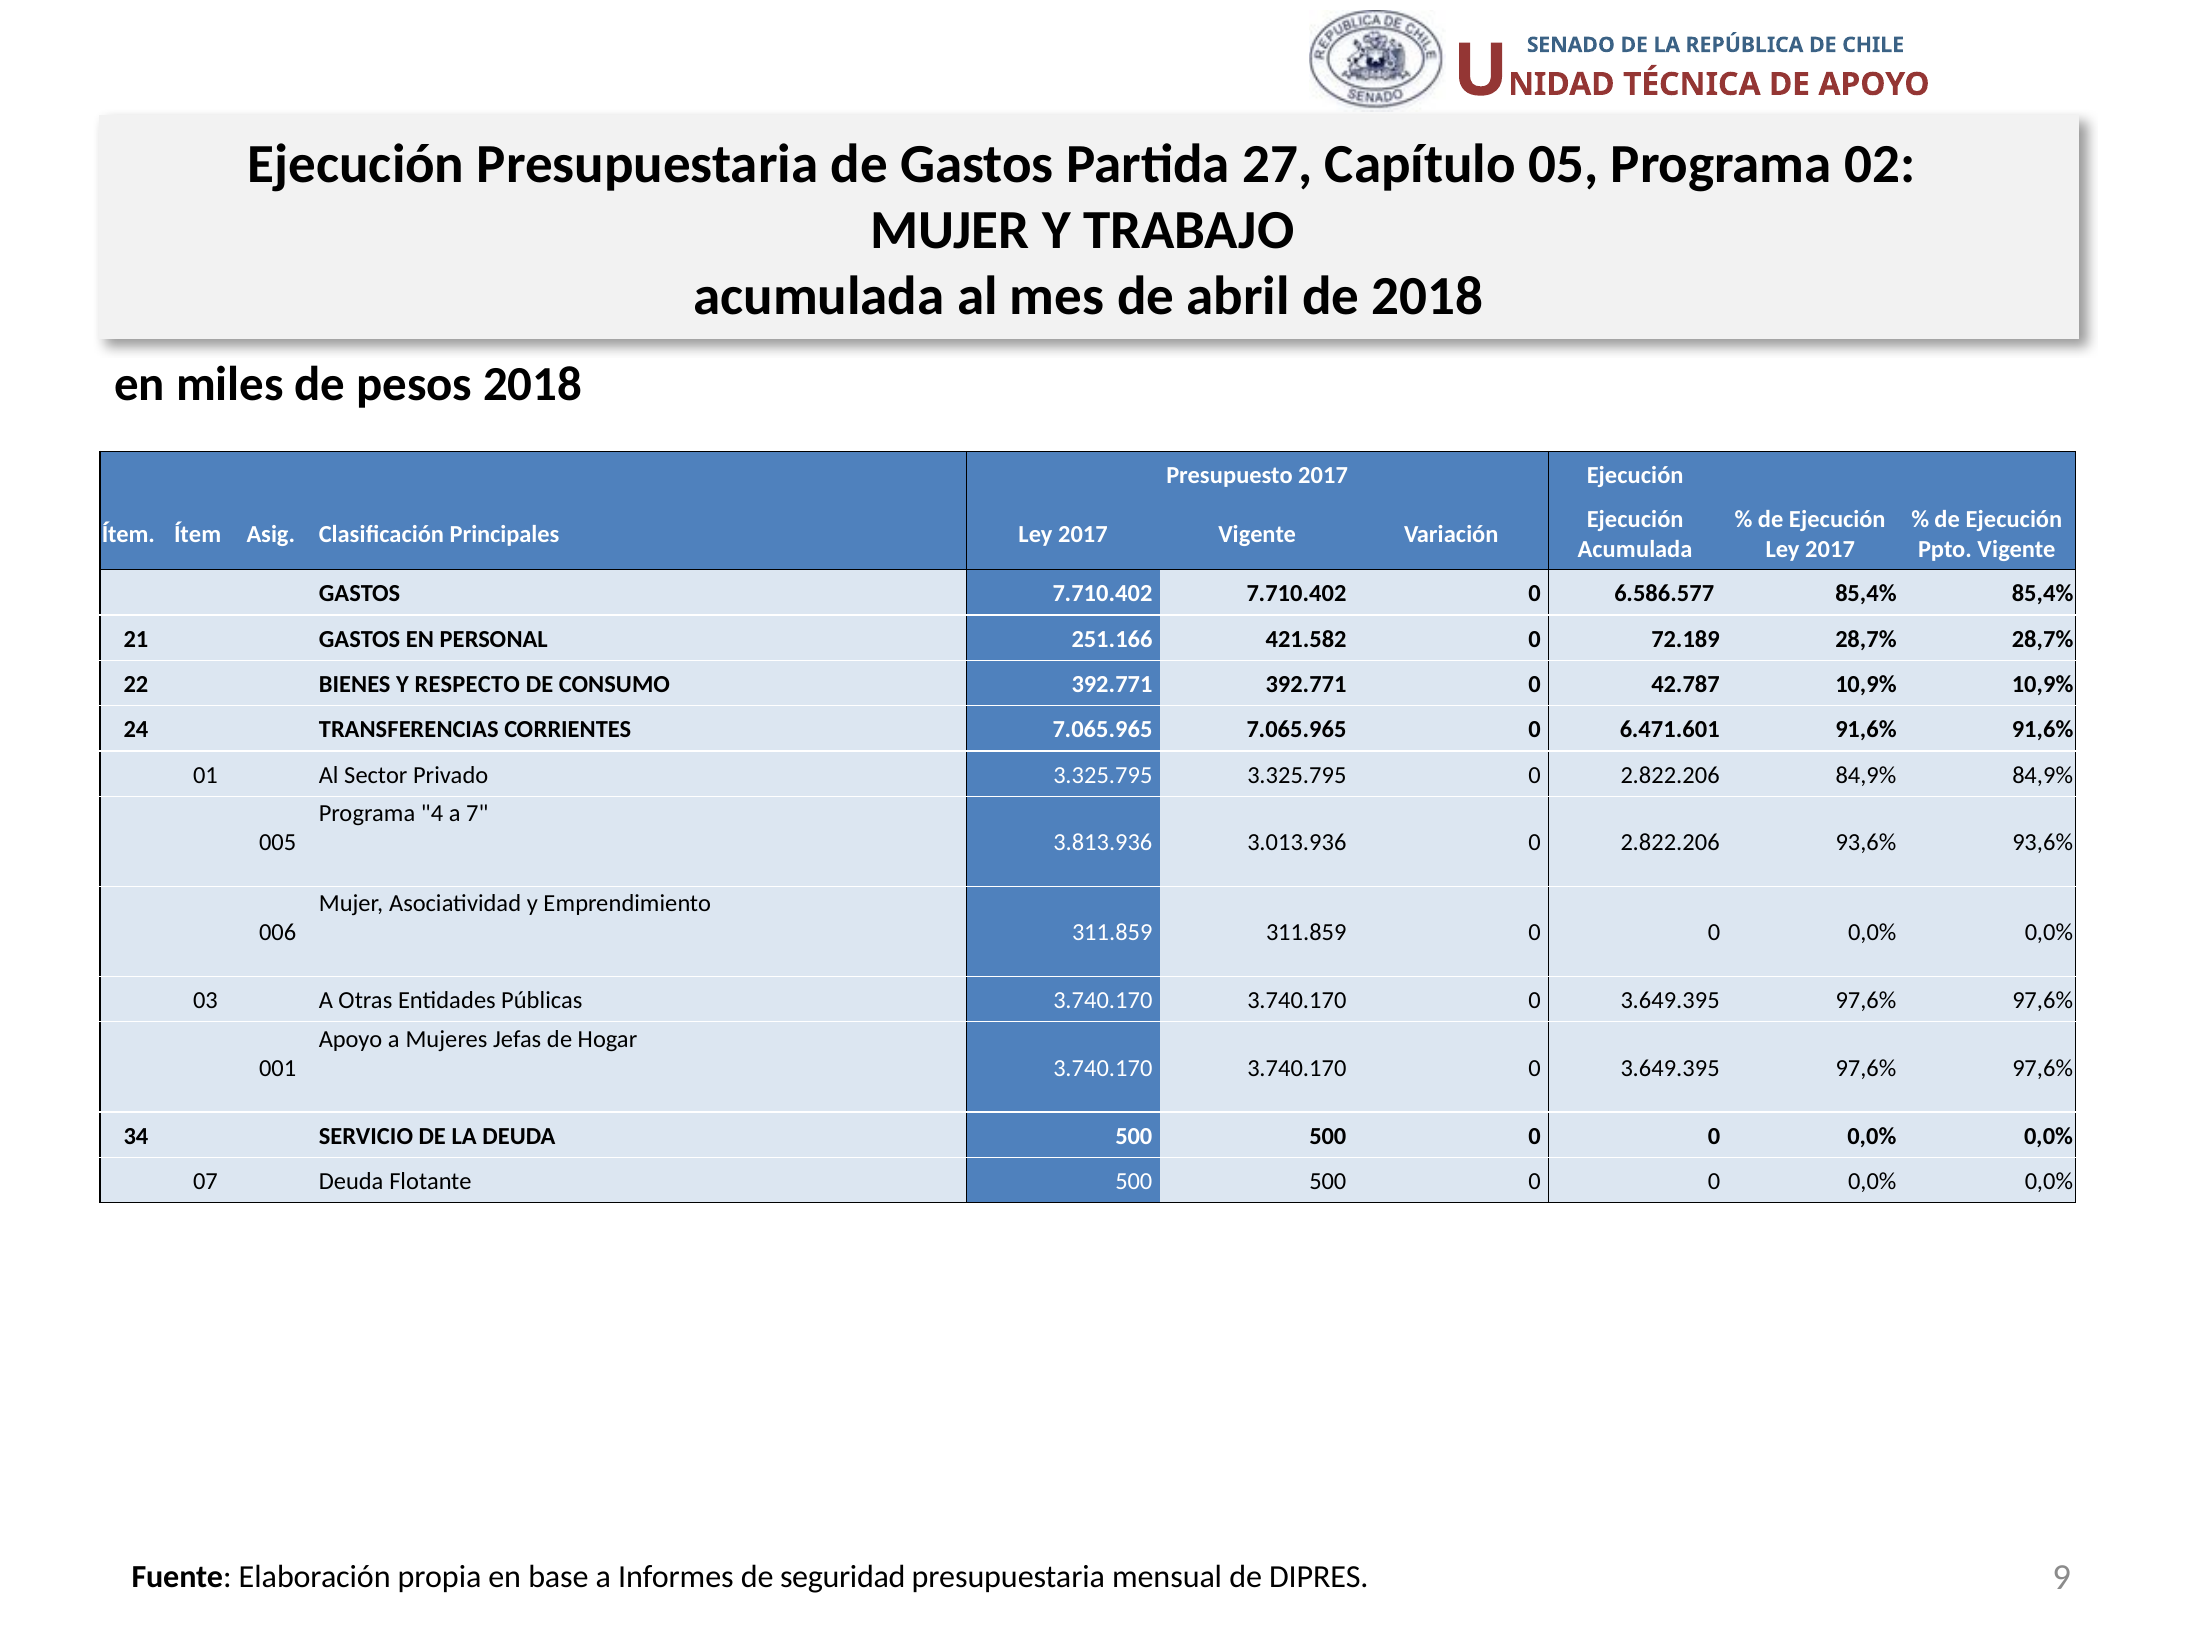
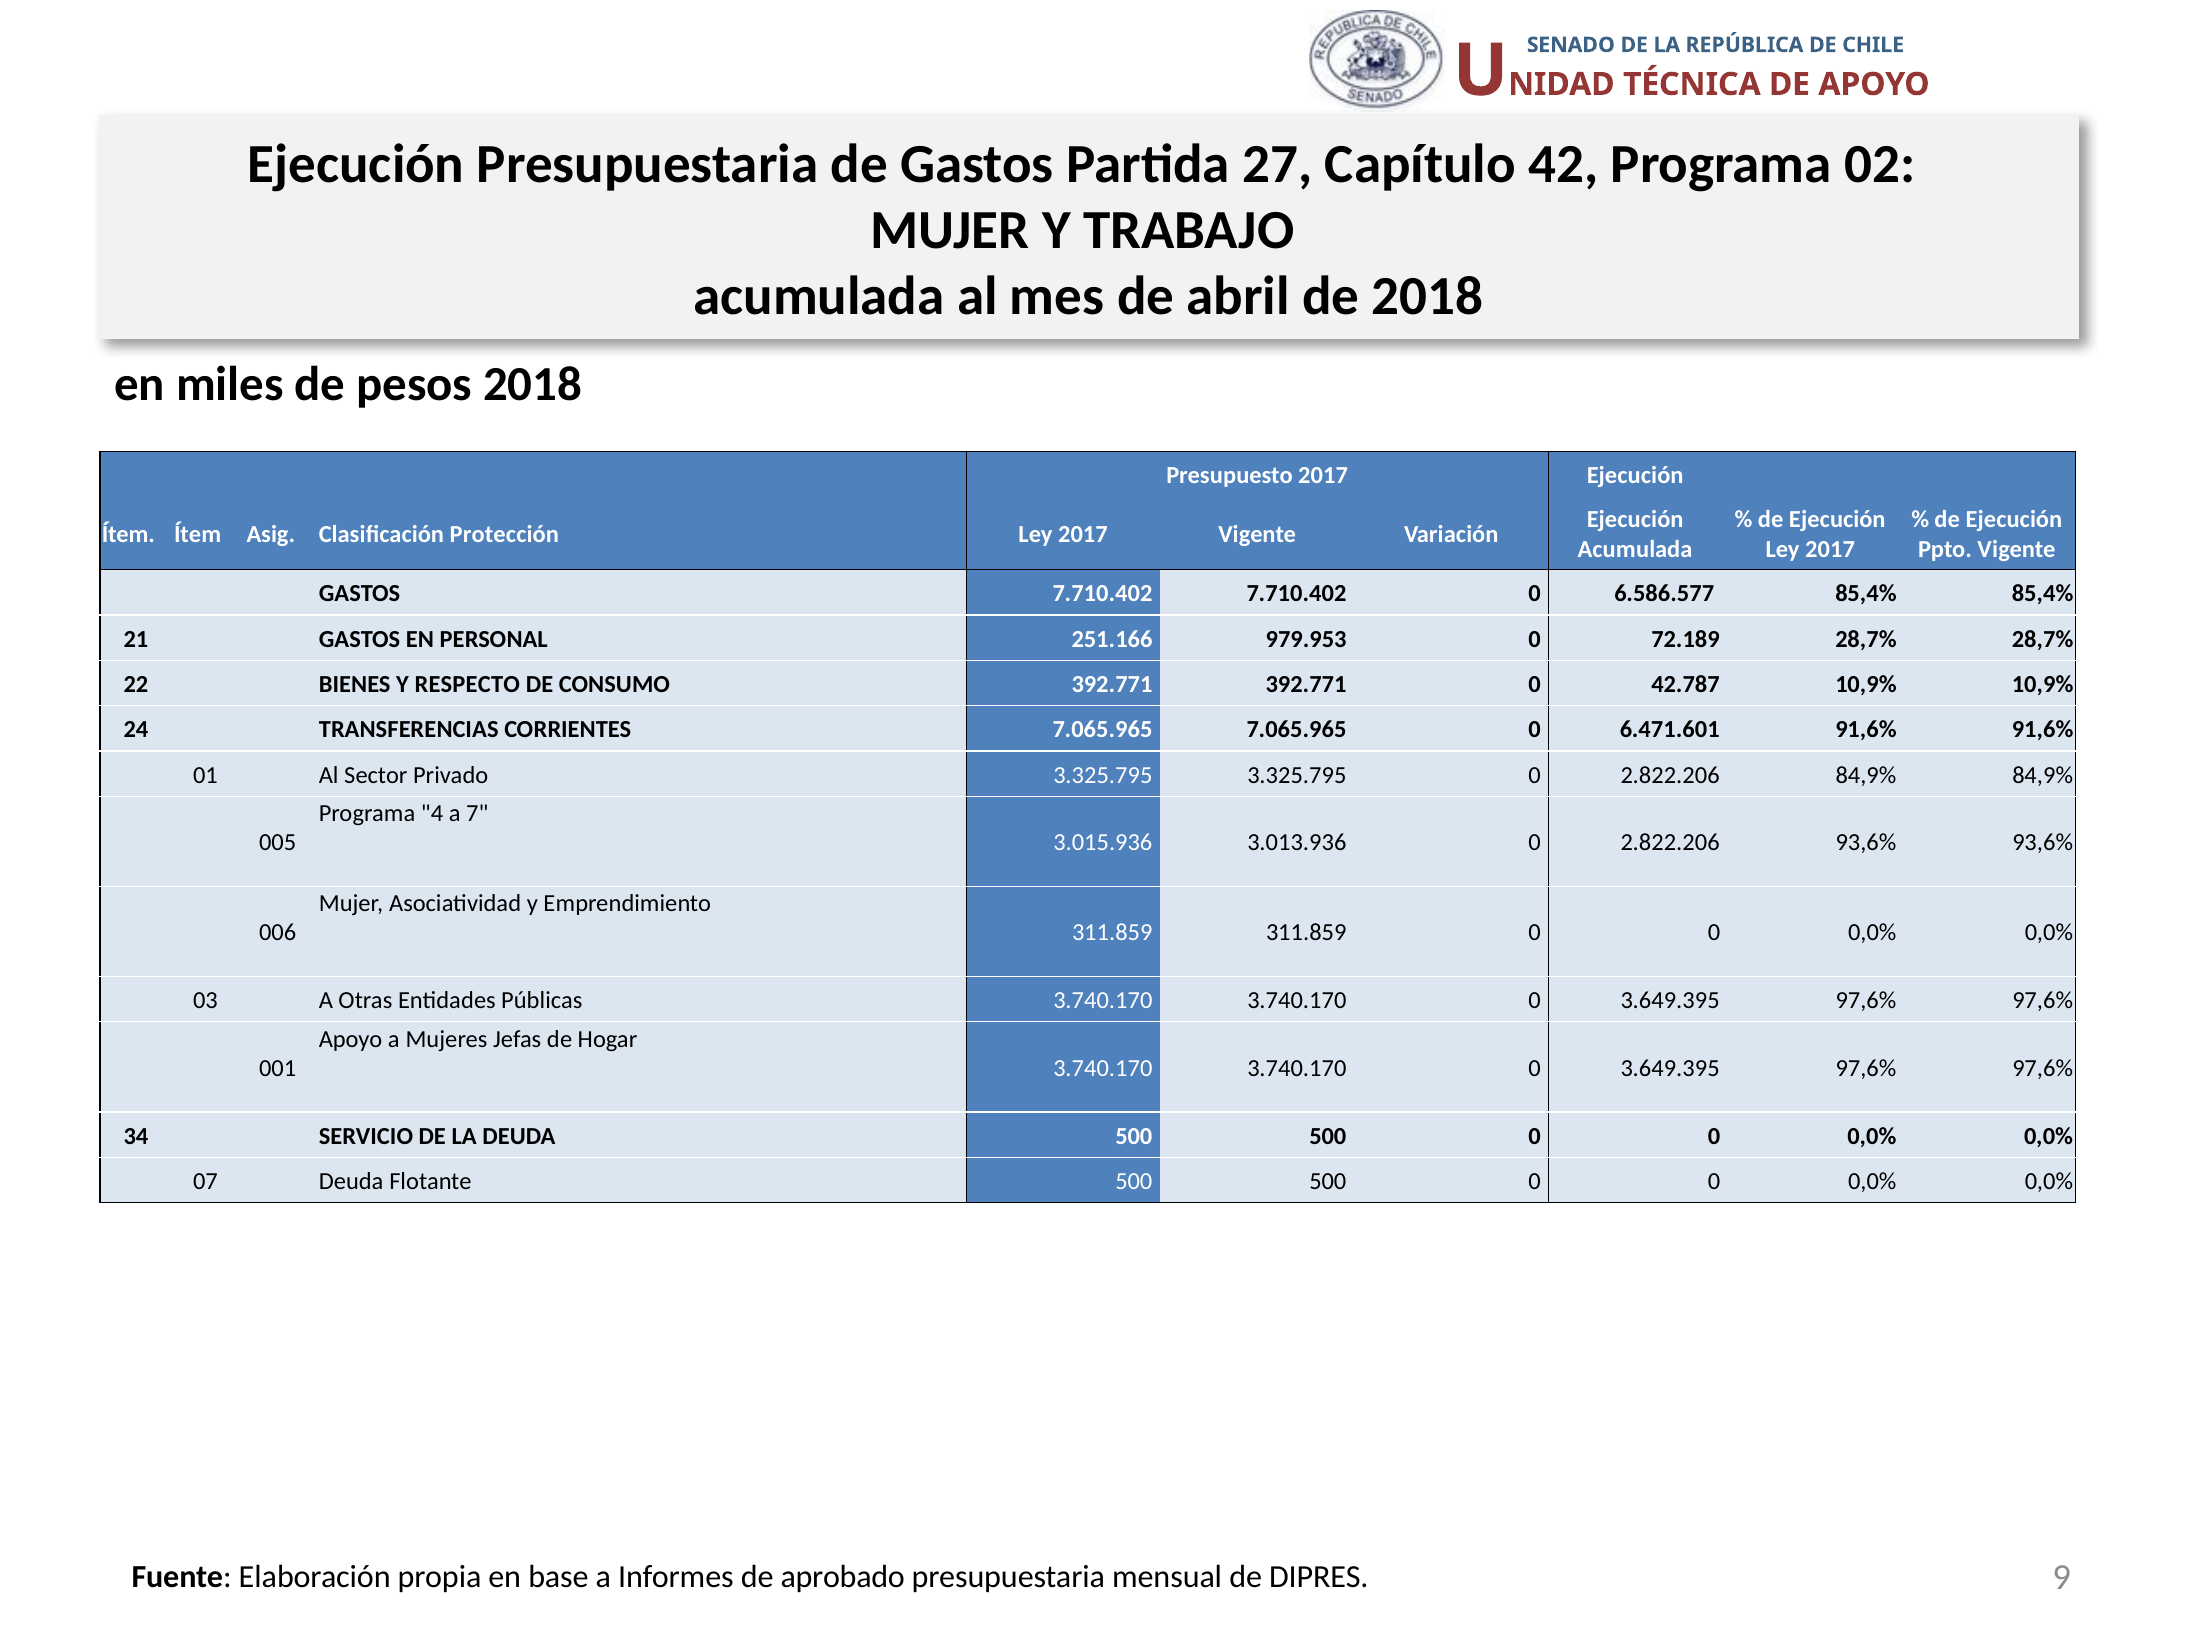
05: 05 -> 42
Principales: Principales -> Protección
421.582: 421.582 -> 979.953
3.813.936: 3.813.936 -> 3.015.936
seguridad: seguridad -> aprobado
